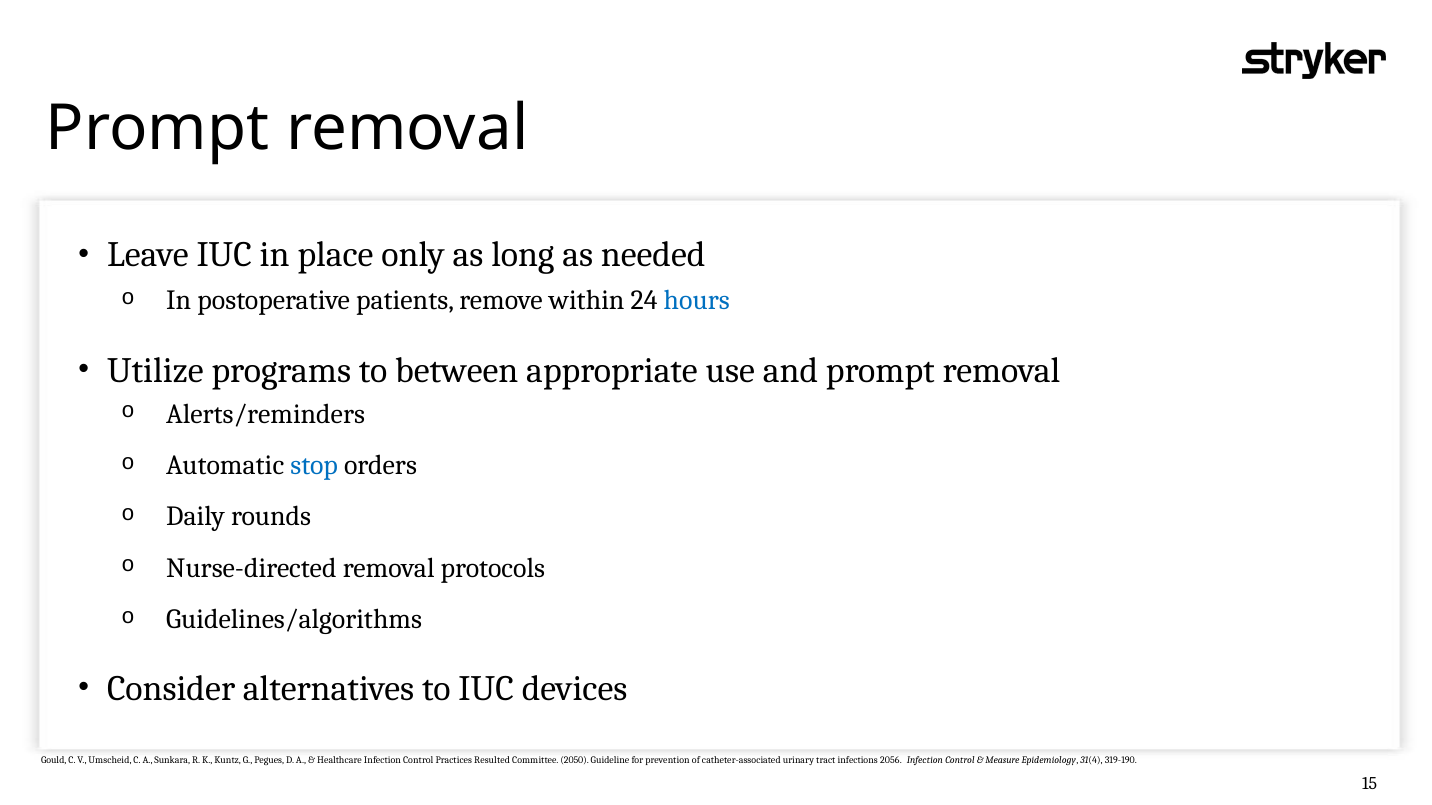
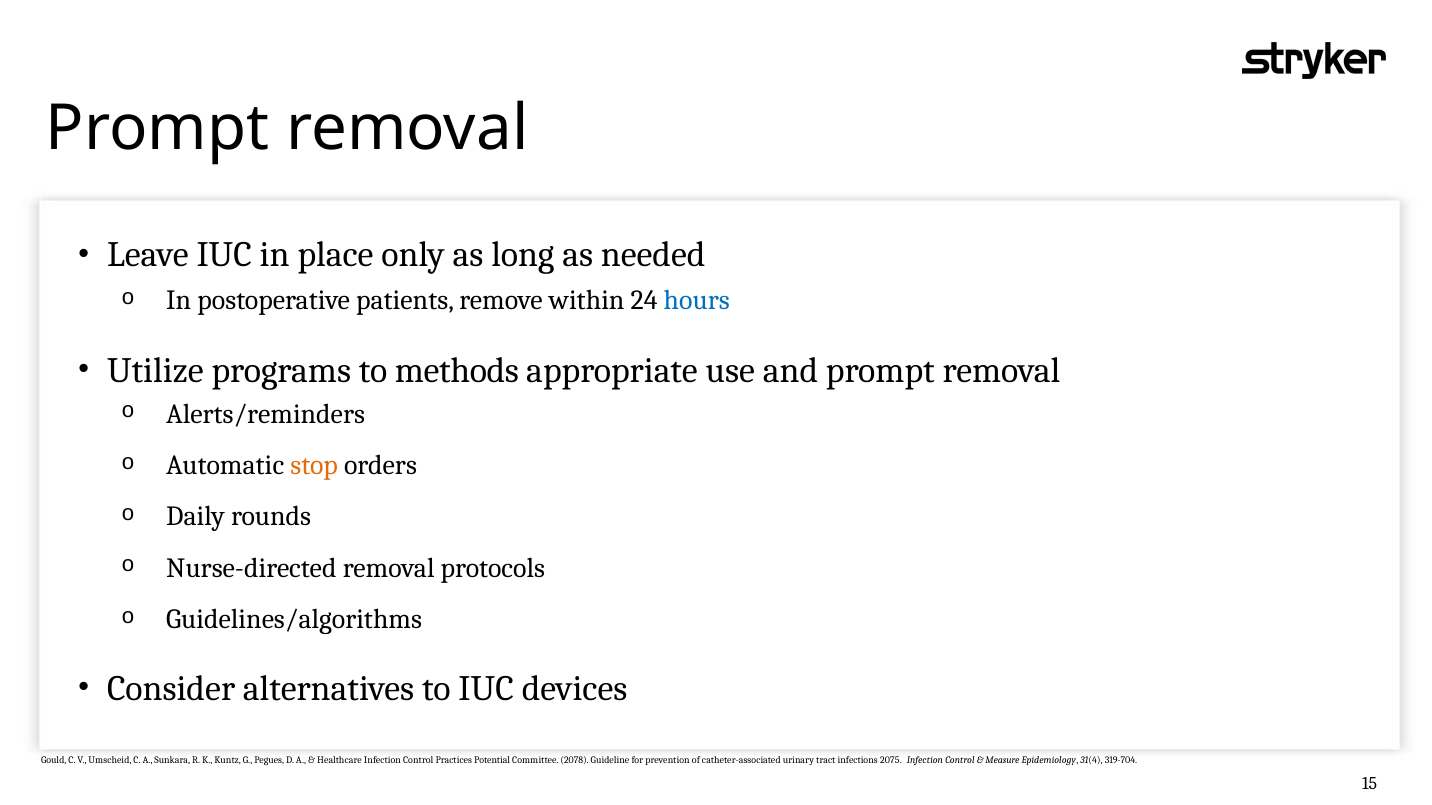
between: between -> methods
stop colour: blue -> orange
Resulted: Resulted -> Potential
2050: 2050 -> 2078
2056: 2056 -> 2075
319-190: 319-190 -> 319-704
